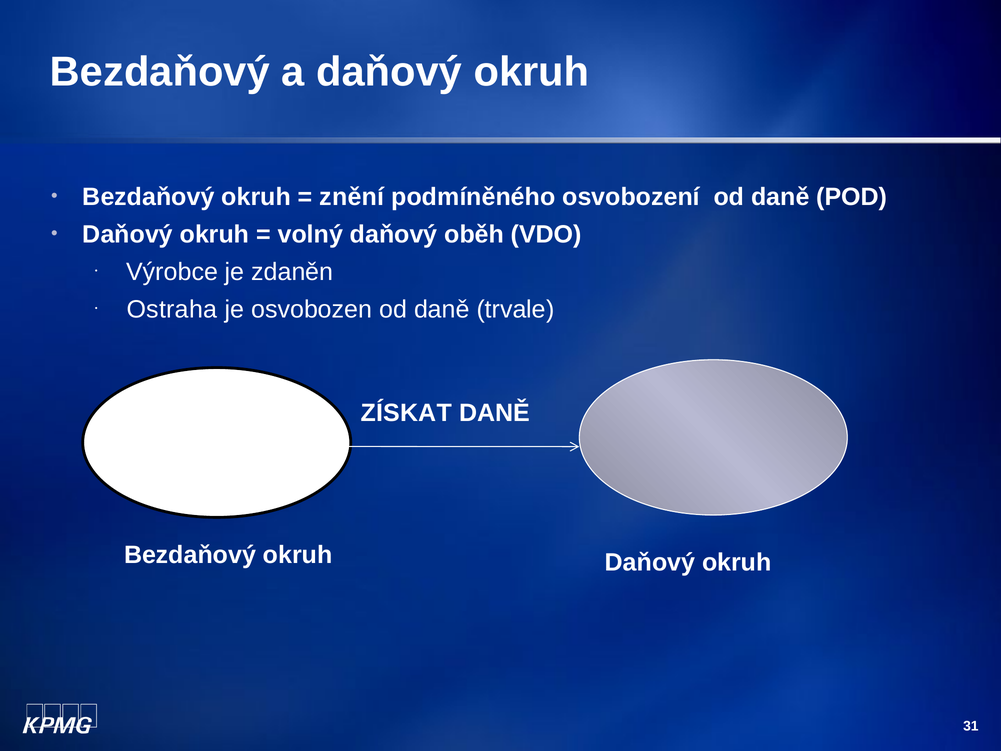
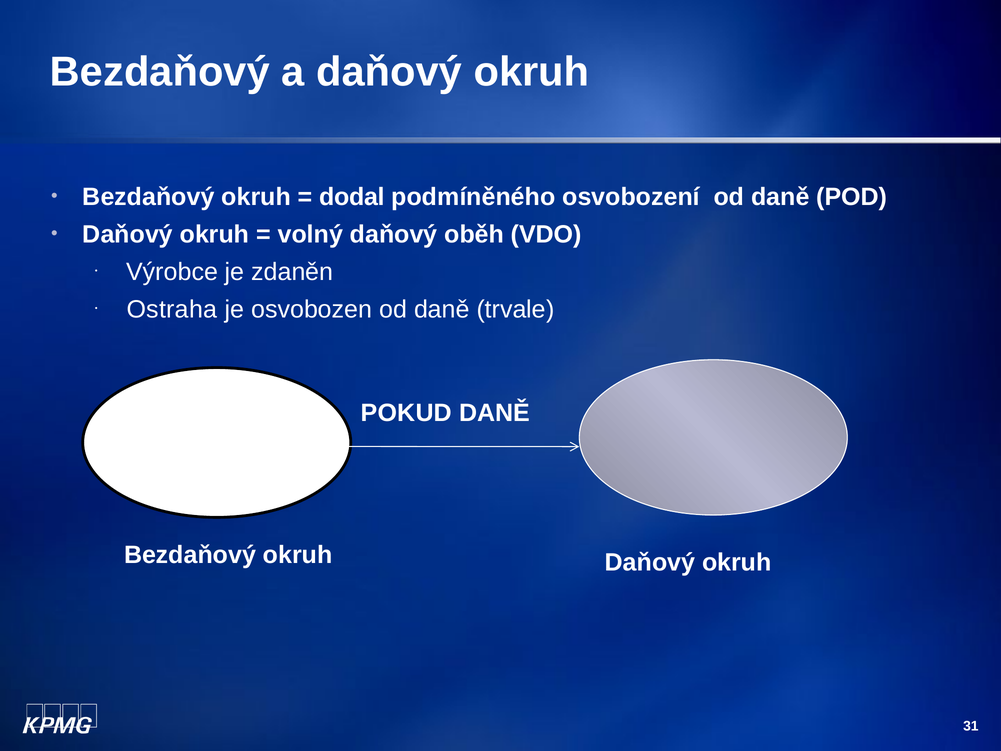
znění: znění -> dodal
ZÍSKAT: ZÍSKAT -> POKUD
